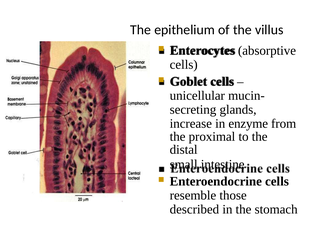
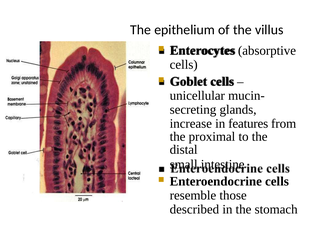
enzyme: enzyme -> features
